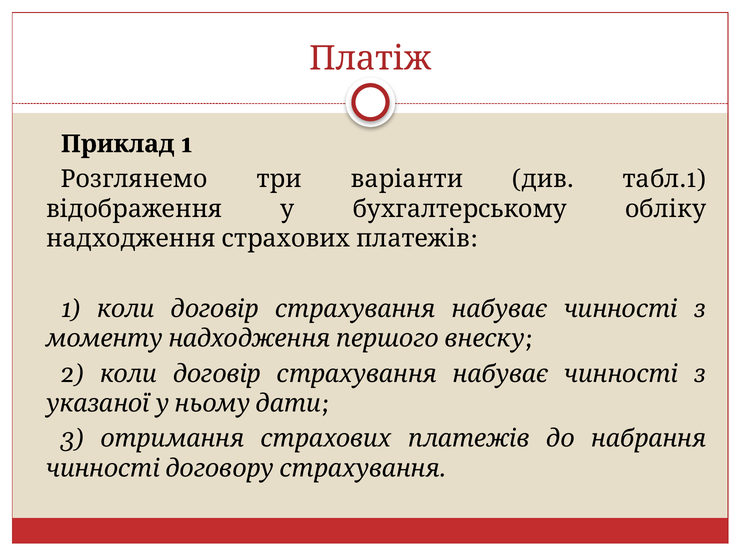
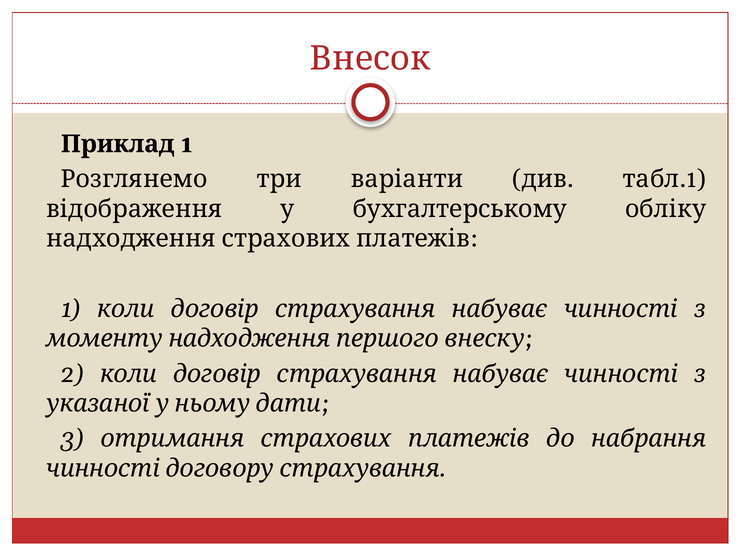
Платіж: Платіж -> Внесок
